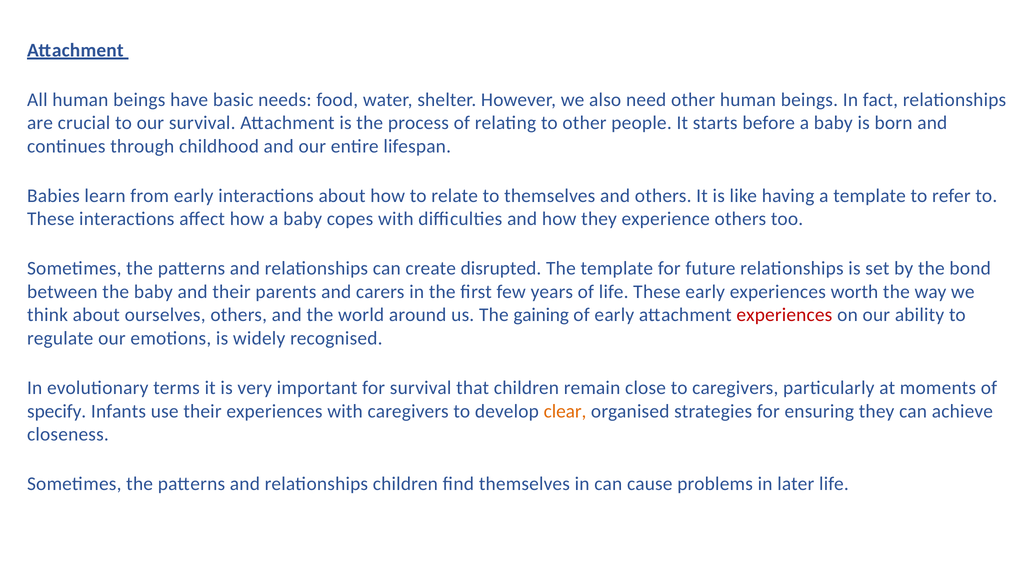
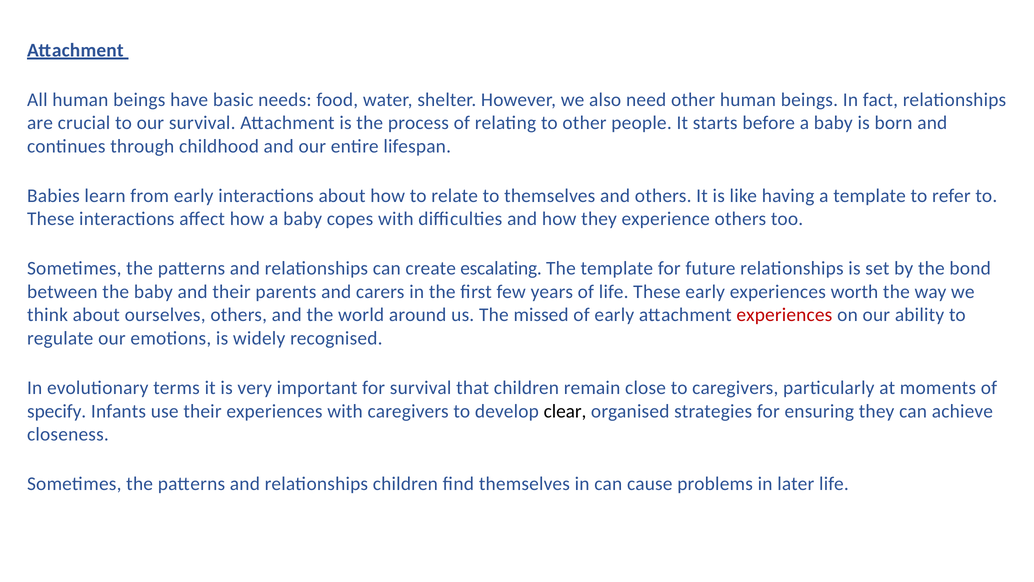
disrupted: disrupted -> escalating
gaining: gaining -> missed
clear colour: orange -> black
